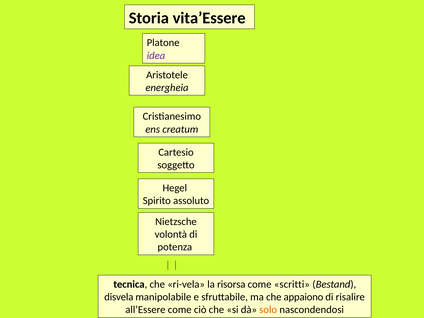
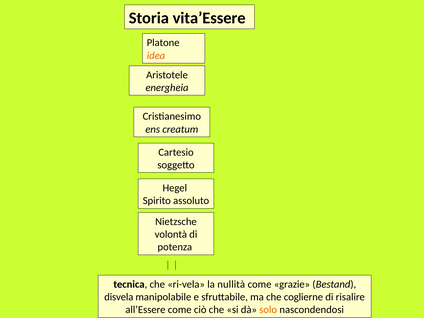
idea colour: purple -> orange
risorsa: risorsa -> nullità
scritti: scritti -> grazie
appaiono: appaiono -> coglierne
